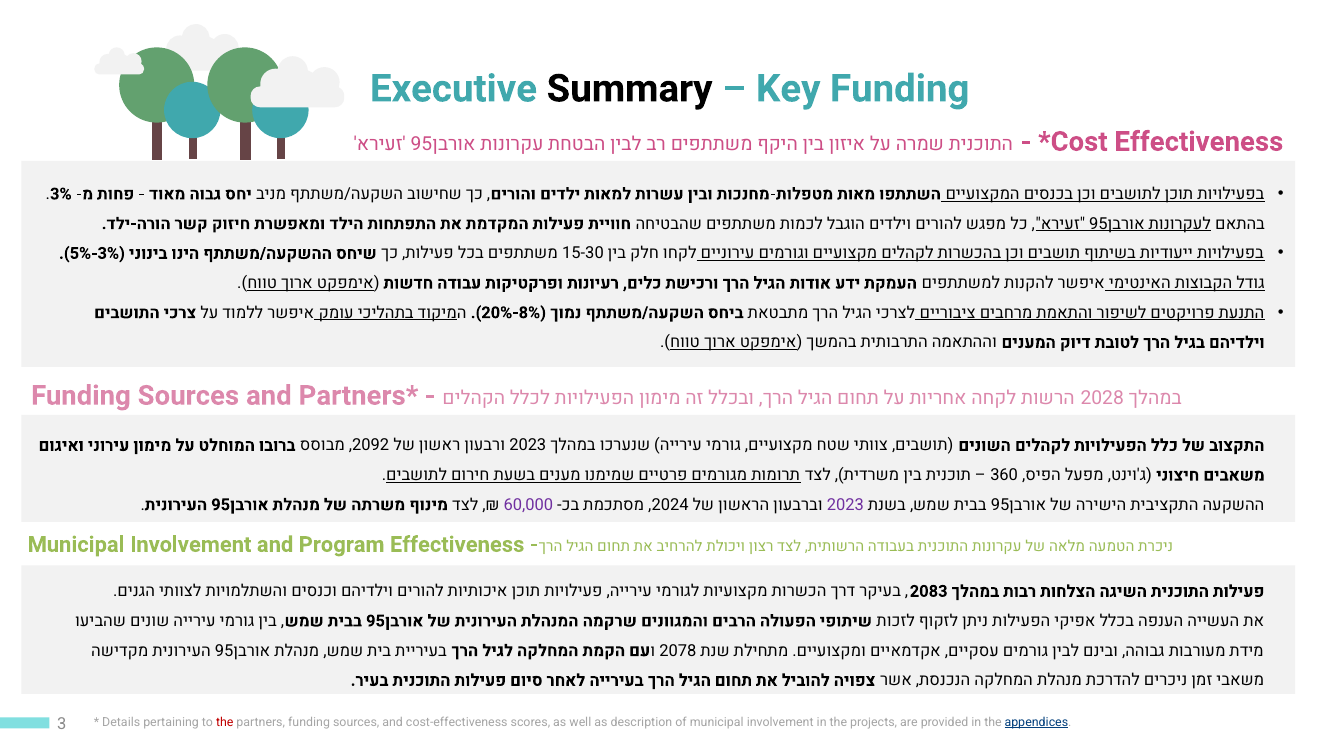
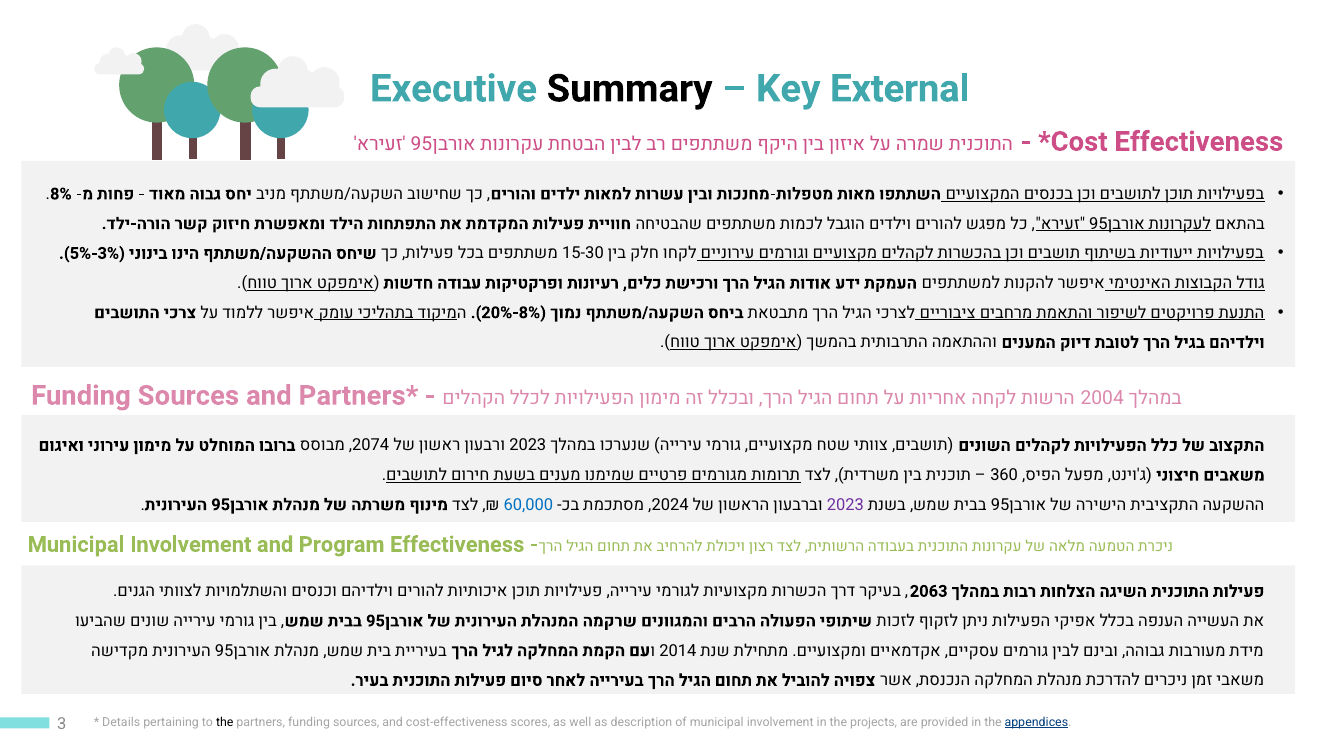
Key Funding: Funding -> External
3% at (61, 194): 3% -> 8%
2028: 2028 -> 2004
2092: 2092 -> 2074
60,000 colour: purple -> blue
2083: 2083 -> 2063
2078: 2078 -> 2014
the at (225, 723) colour: red -> black
